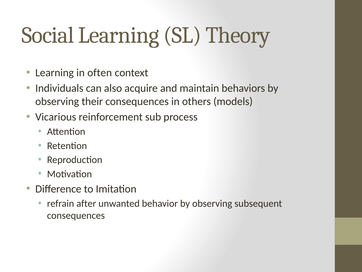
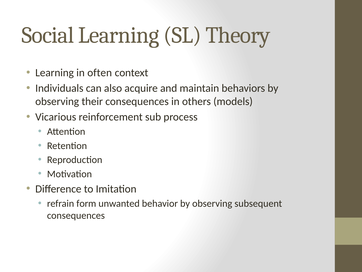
after: after -> form
